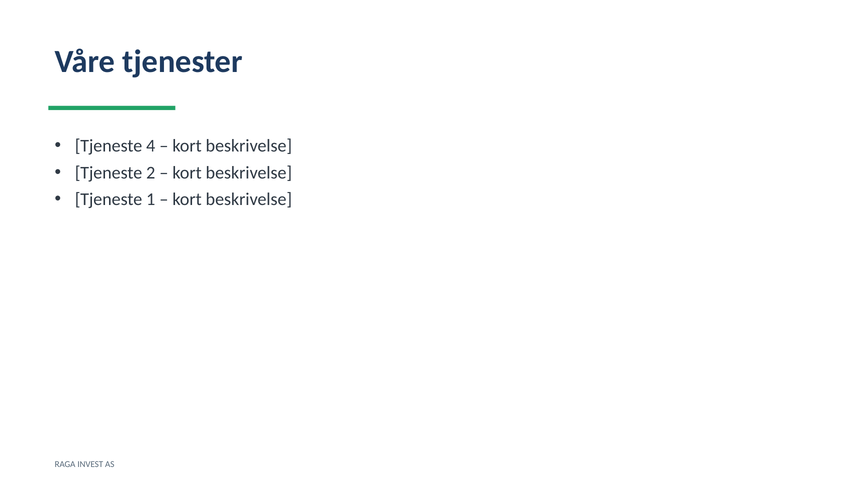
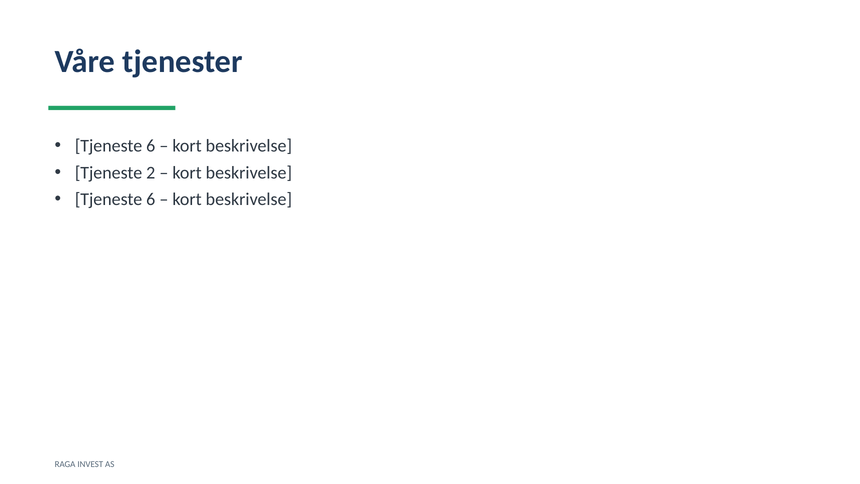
4 at (151, 146): 4 -> 6
1 at (151, 199): 1 -> 6
